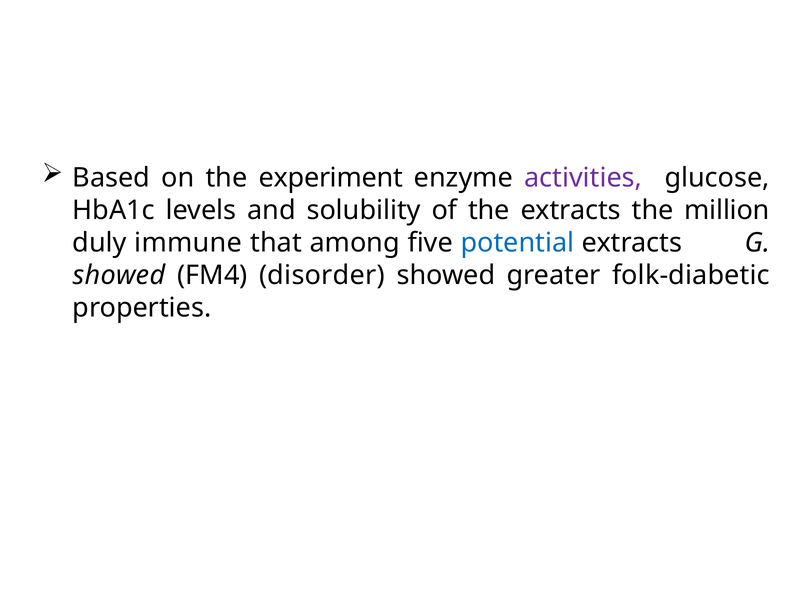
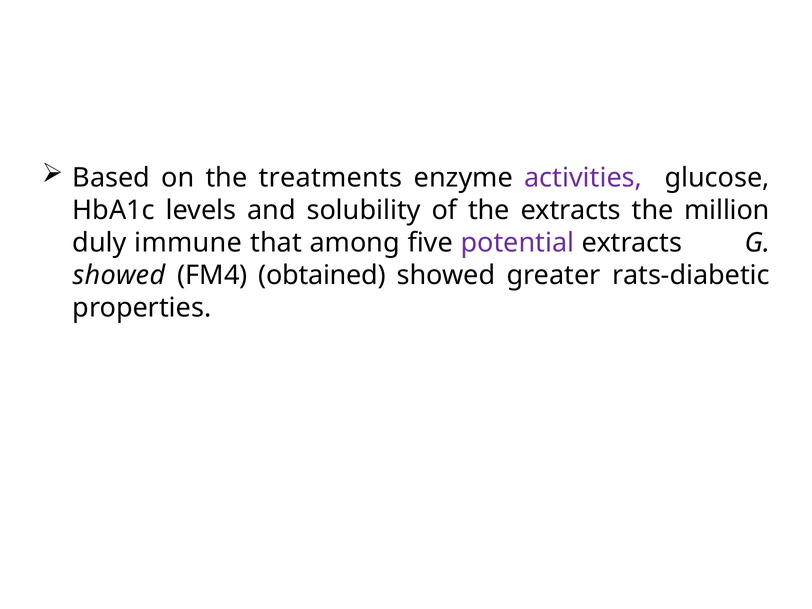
experiment: experiment -> treatments
potential colour: blue -> purple
disorder: disorder -> obtained
folk-diabetic: folk-diabetic -> rats-diabetic
